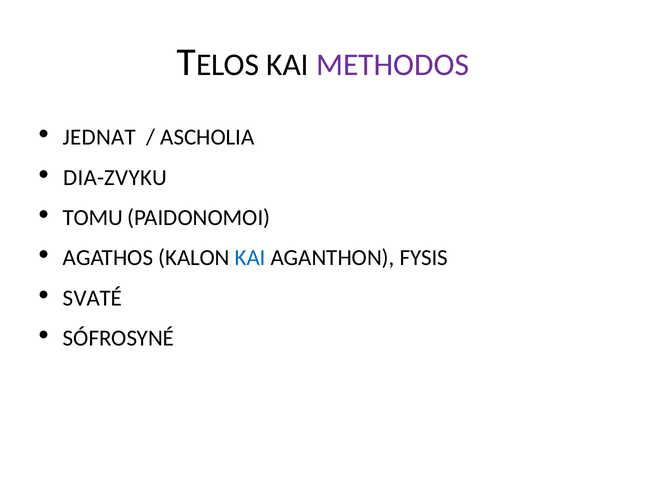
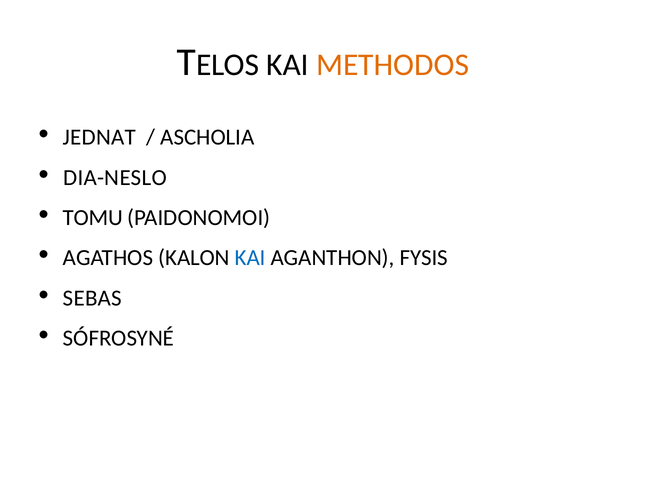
METHODOS colour: purple -> orange
DIA-ZVYKU: DIA-ZVYKU -> DIA-NESLO
SVATÉ: SVATÉ -> SEBAS
